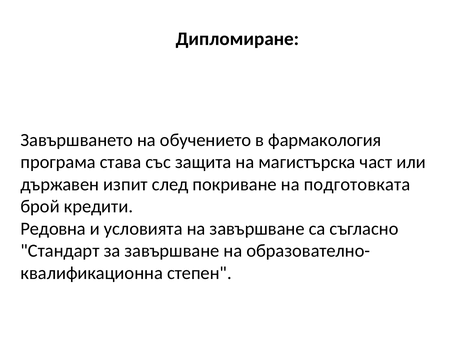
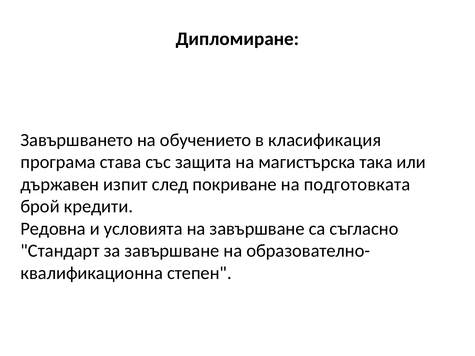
фармакология: фармакология -> класификация
част: част -> така
